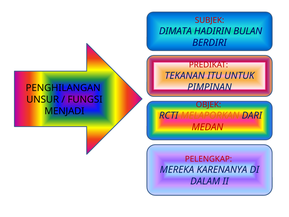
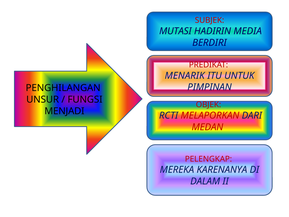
DIMATA: DIMATA -> MUTASI
BULAN: BULAN -> MEDIA
TEKANAN: TEKANAN -> MENARIK
MELAPORKAN colour: orange -> red
